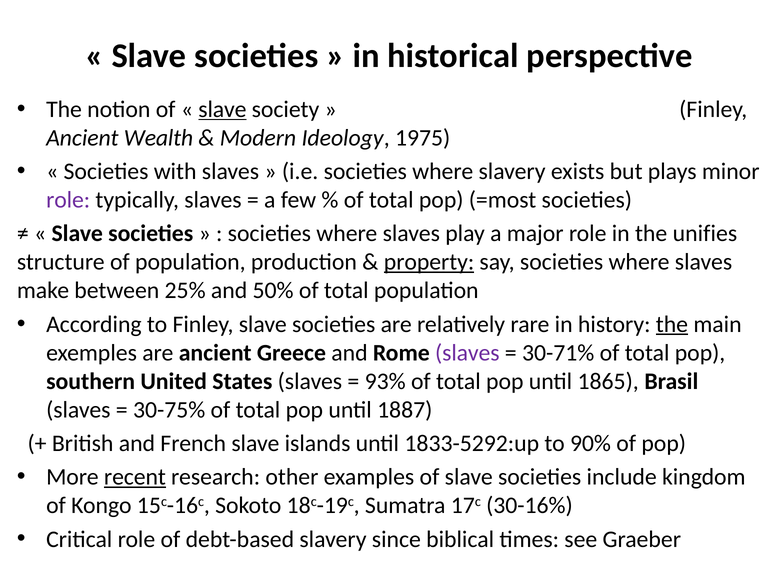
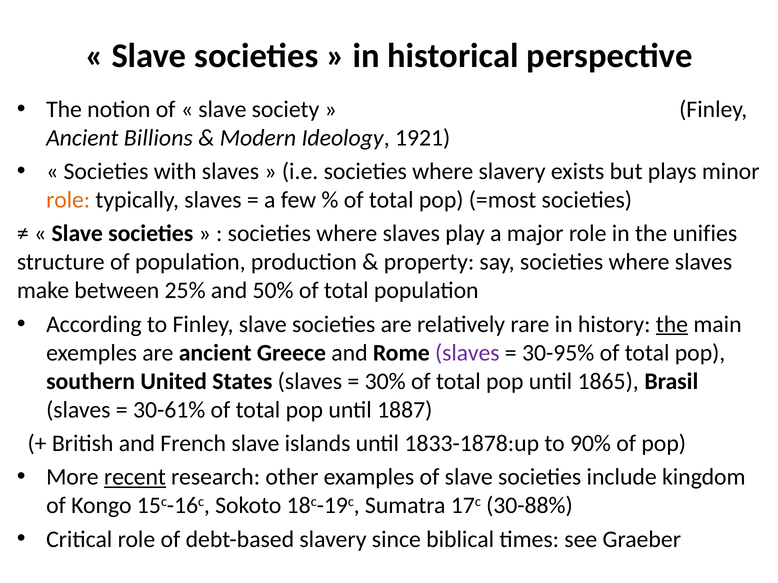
slave at (222, 109) underline: present -> none
Wealth: Wealth -> Billions
1975: 1975 -> 1921
role at (68, 200) colour: purple -> orange
property underline: present -> none
30-71%: 30-71% -> 30-95%
93%: 93% -> 30%
30-75%: 30-75% -> 30-61%
1833-5292:up: 1833-5292:up -> 1833-1878:up
30-16%: 30-16% -> 30-88%
